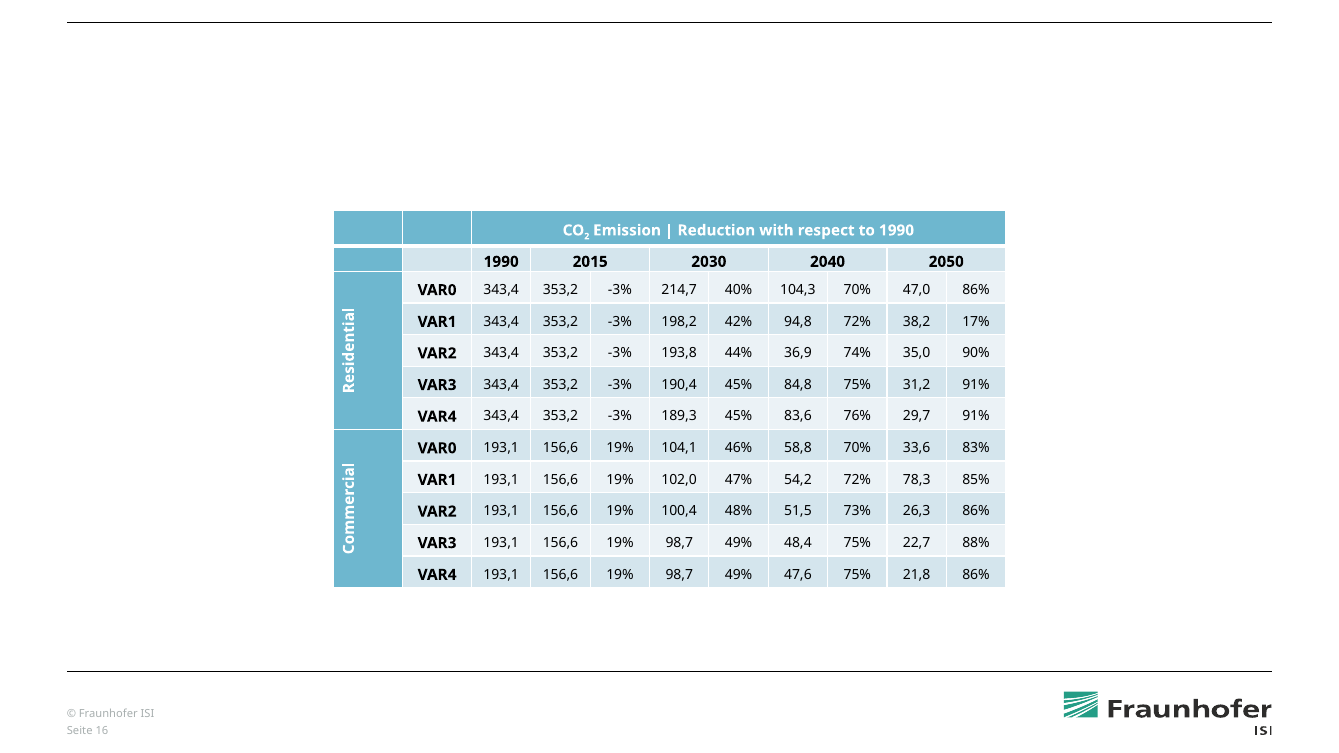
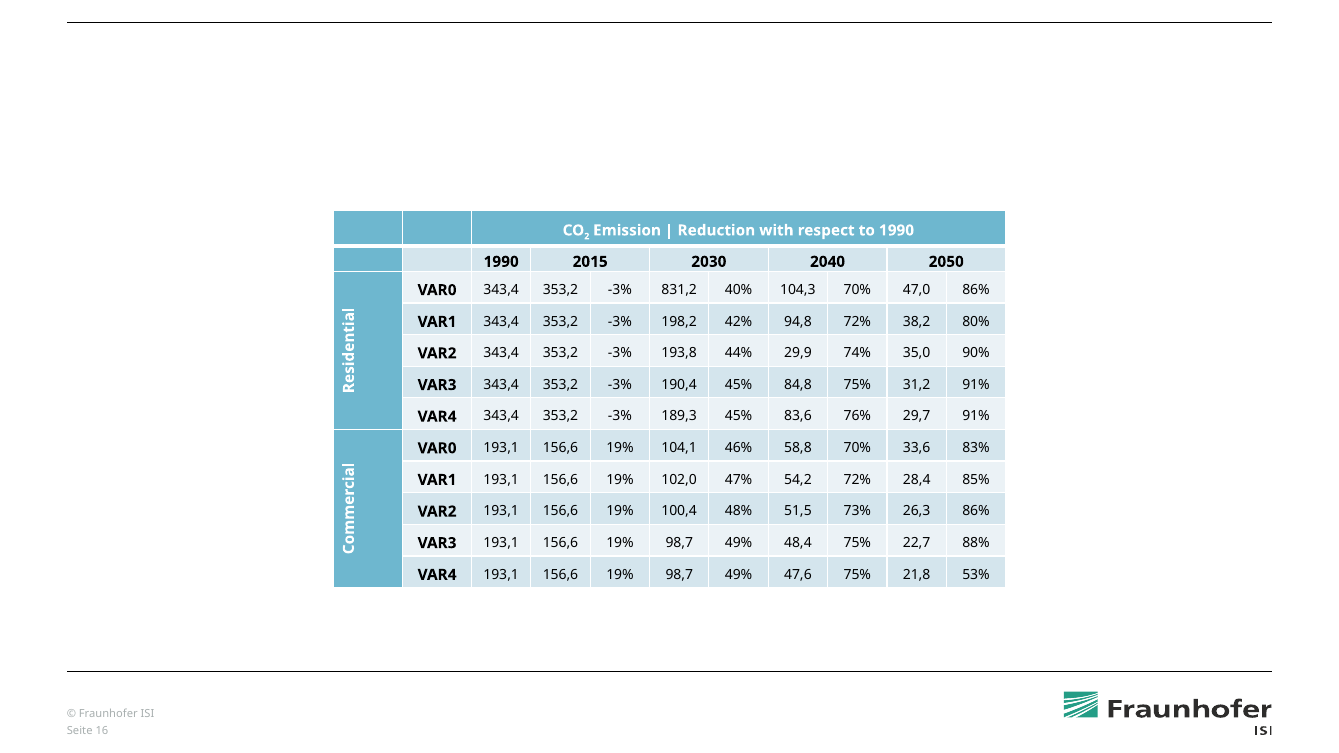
214,7: 214,7 -> 831,2
17%: 17% -> 80%
36,9: 36,9 -> 29,9
78,3: 78,3 -> 28,4
21,8 86%: 86% -> 53%
